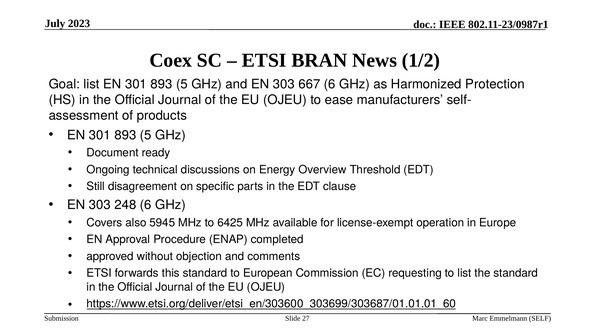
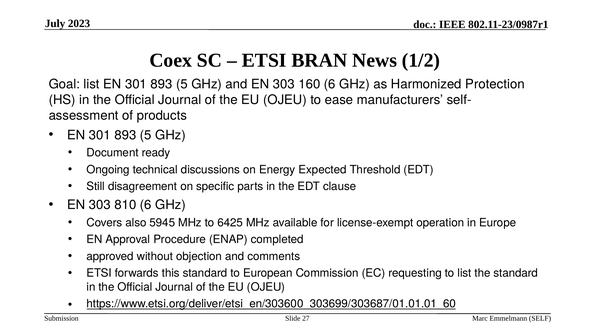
667: 667 -> 160
Overview: Overview -> Expected
248: 248 -> 810
